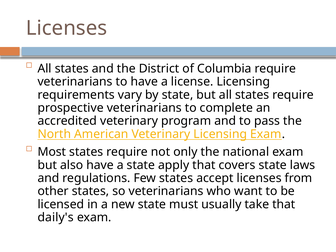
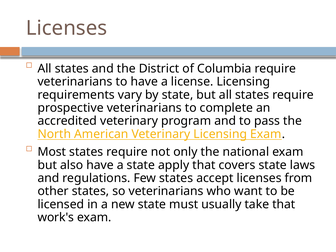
daily's: daily's -> work's
